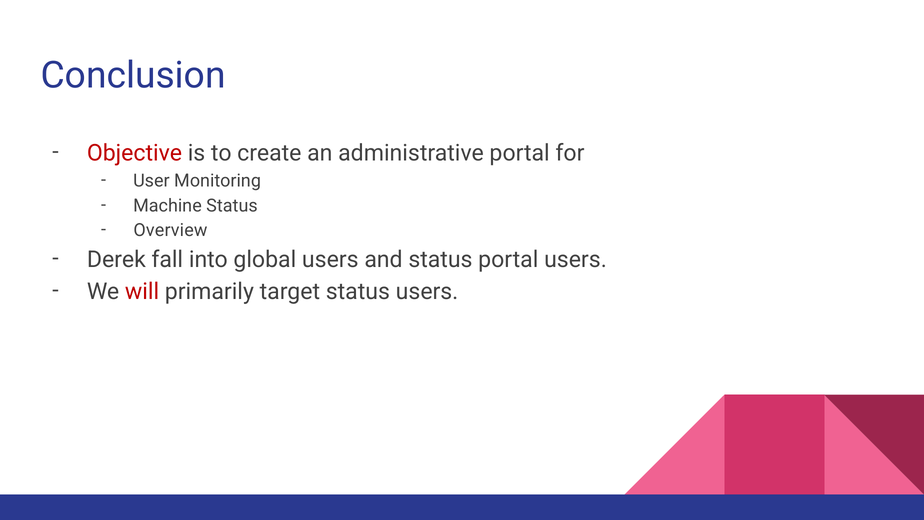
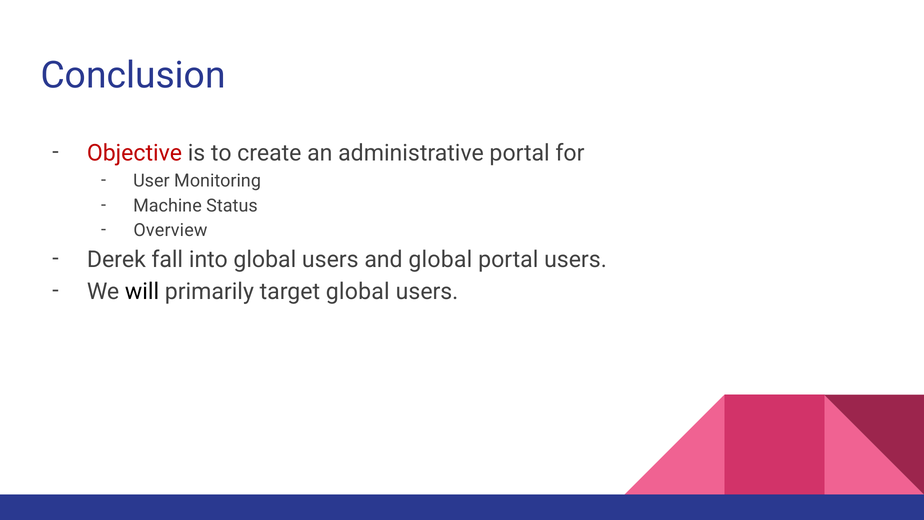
and status: status -> global
will colour: red -> black
target status: status -> global
